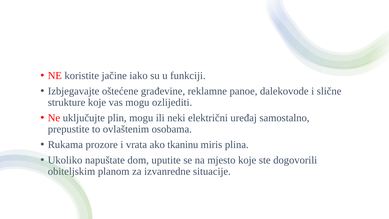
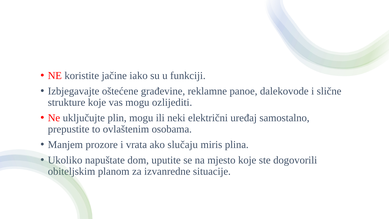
Rukama: Rukama -> Manjem
tkaninu: tkaninu -> slučaju
